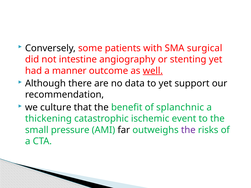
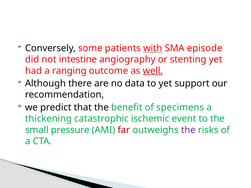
with underline: none -> present
surgical: surgical -> episode
manner: manner -> ranging
culture: culture -> predict
splanchnic: splanchnic -> specimens
far colour: black -> red
